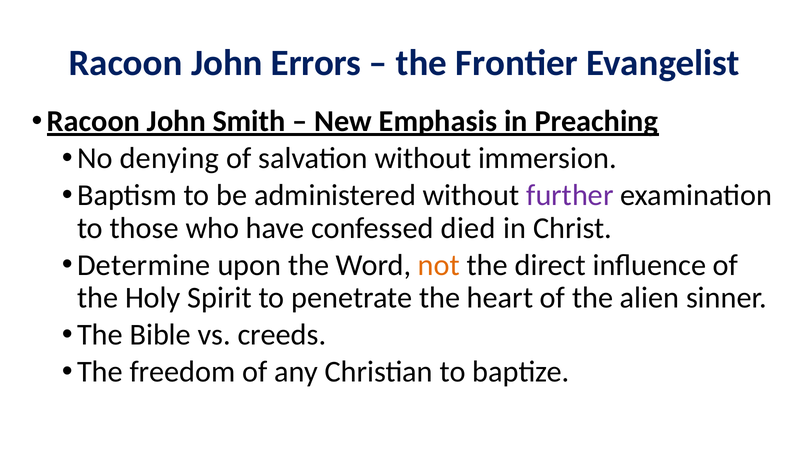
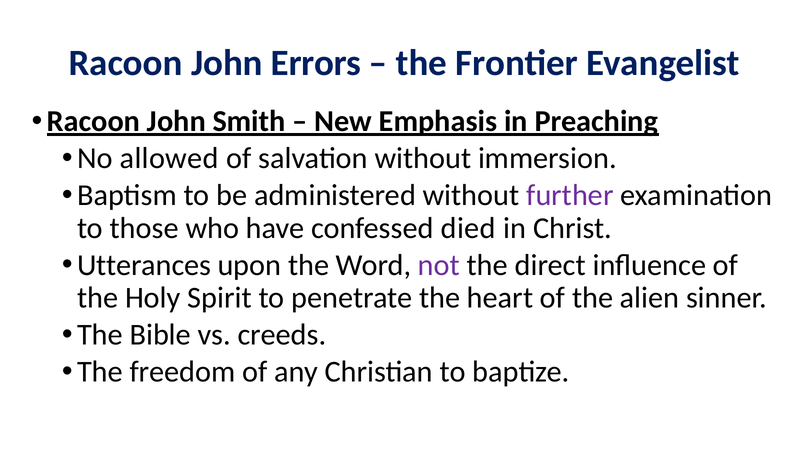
denying: denying -> allowed
Determine: Determine -> Utterances
not colour: orange -> purple
